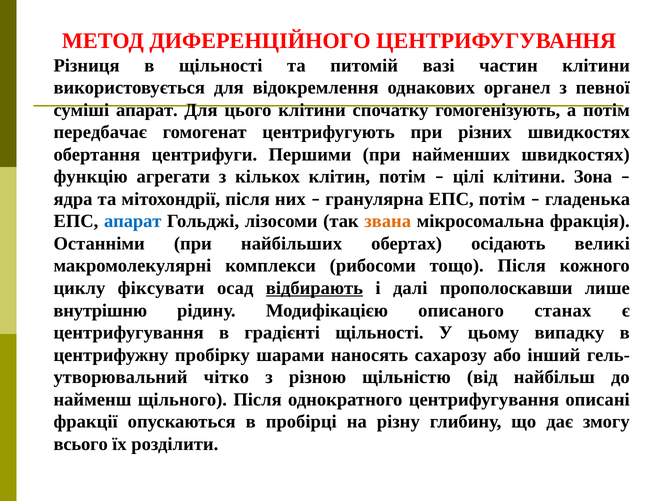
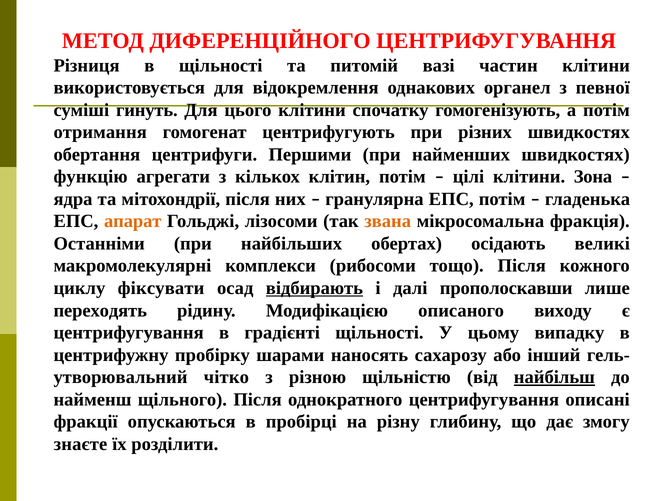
суміші апарат: апарат -> гинуть
передбачає: передбачає -> отримання
апарат at (133, 221) colour: blue -> orange
внутрішню: внутрішню -> переходять
станах: станах -> виходу
найбільш underline: none -> present
всього: всього -> знаєте
